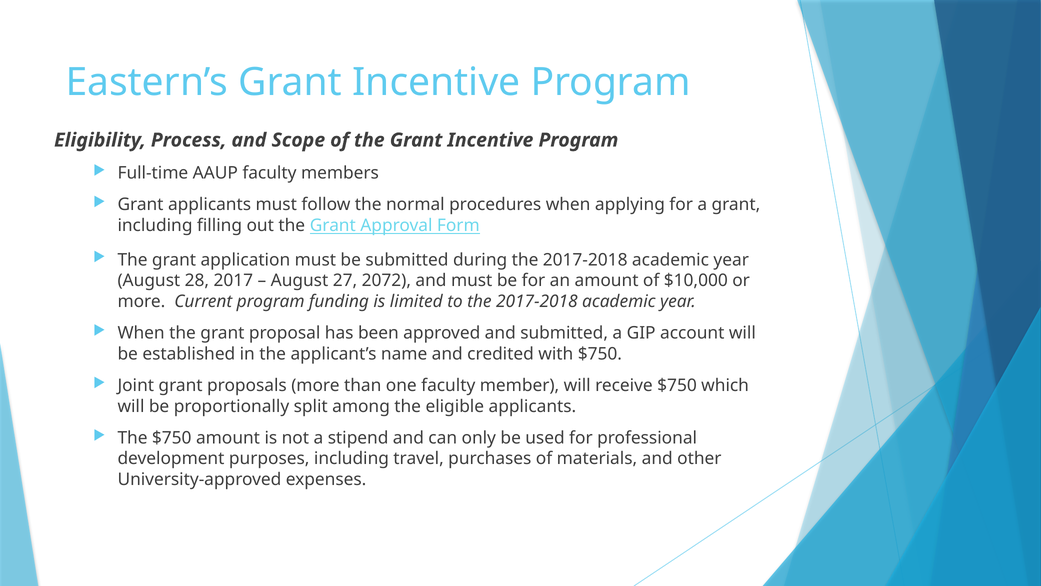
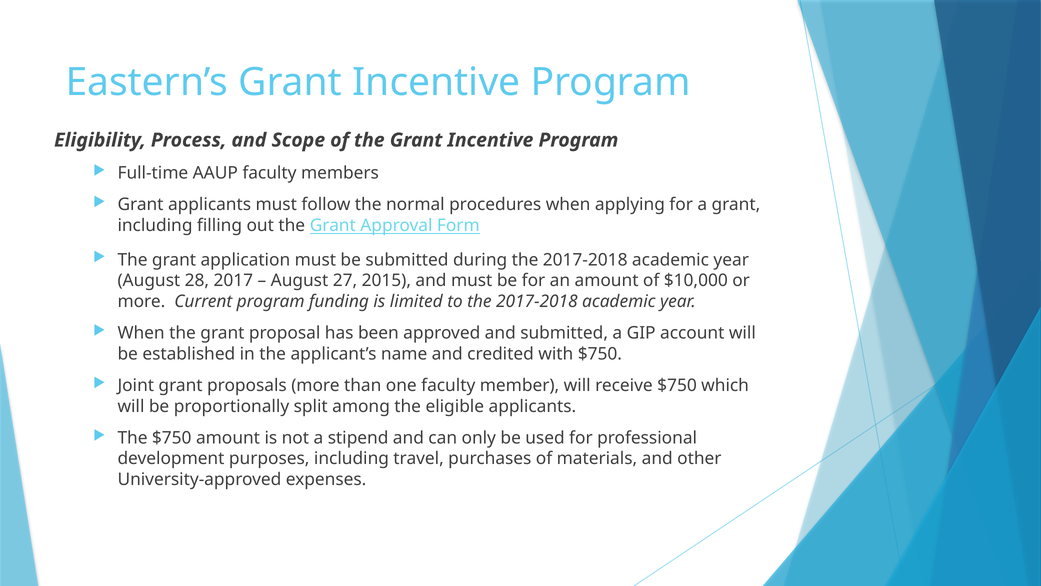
2072: 2072 -> 2015
